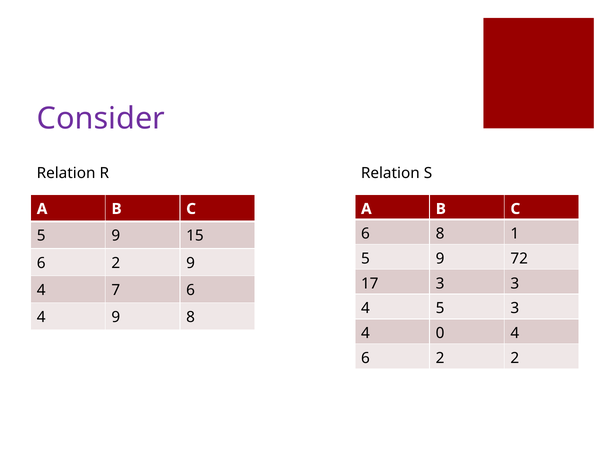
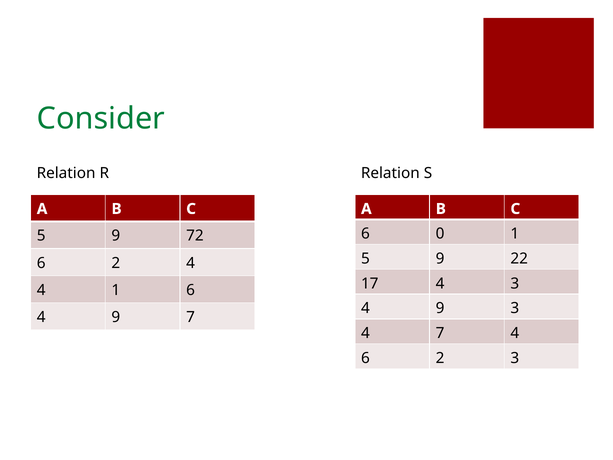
Consider colour: purple -> green
6 8: 8 -> 0
15: 15 -> 72
72: 72 -> 22
2 9: 9 -> 4
17 3: 3 -> 4
4 7: 7 -> 1
5 at (440, 308): 5 -> 9
9 8: 8 -> 7
4 0: 0 -> 7
2 2: 2 -> 3
